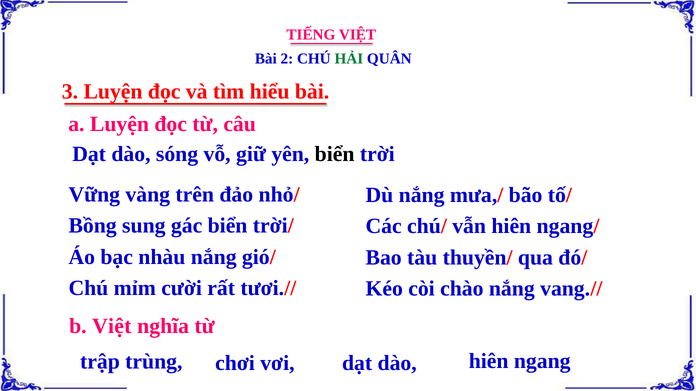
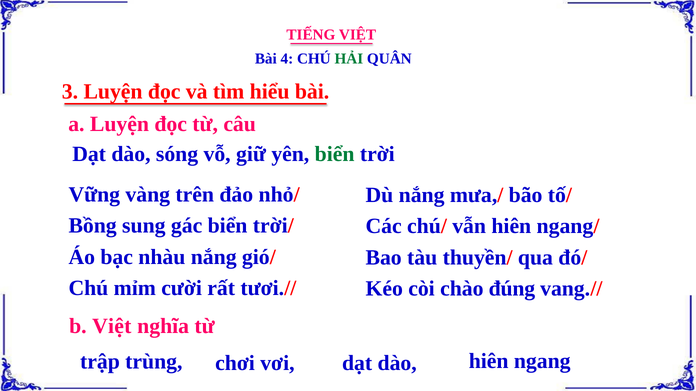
2: 2 -> 4
biển at (335, 154) colour: black -> green
chào nắng: nắng -> đúng
